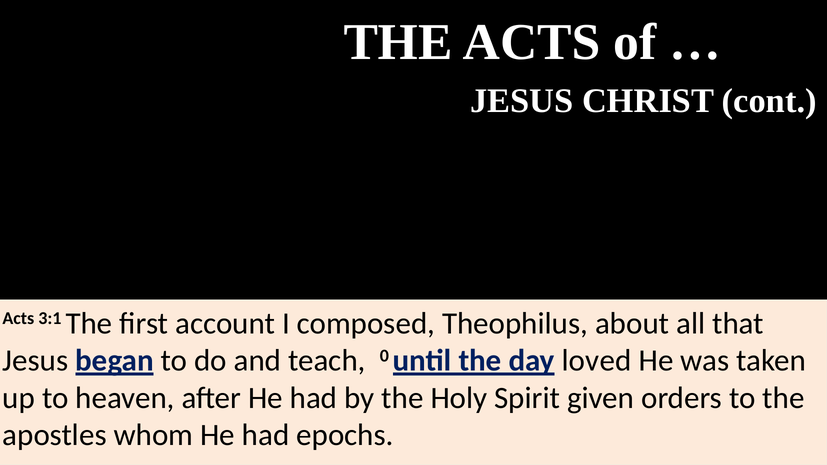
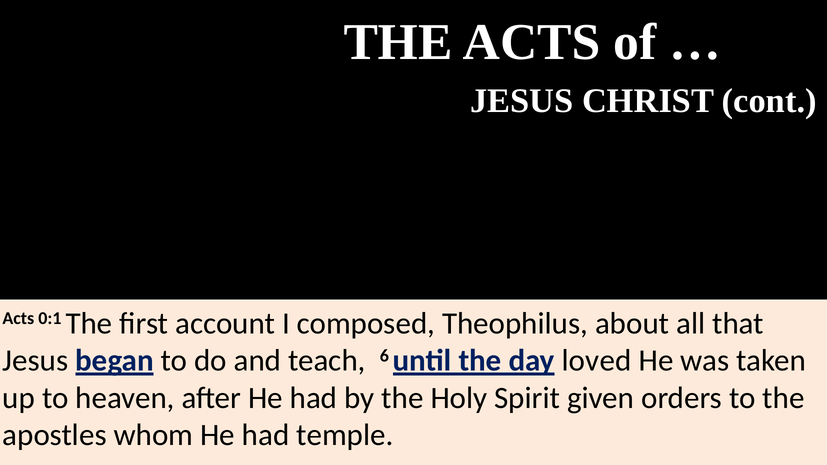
3:1: 3:1 -> 0:1
0: 0 -> 6
epochs: epochs -> temple
